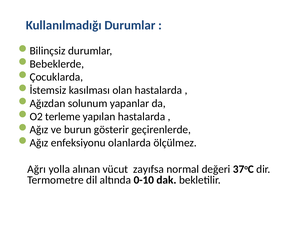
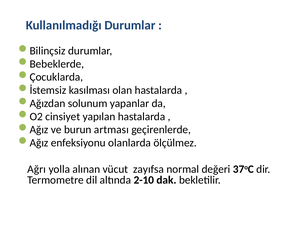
terleme: terleme -> cinsiyet
gösterir: gösterir -> artması
0-10: 0-10 -> 2-10
